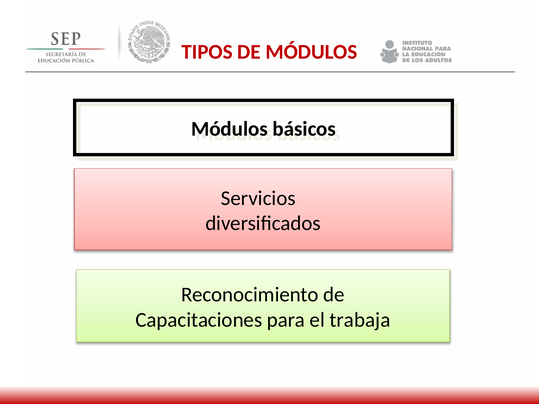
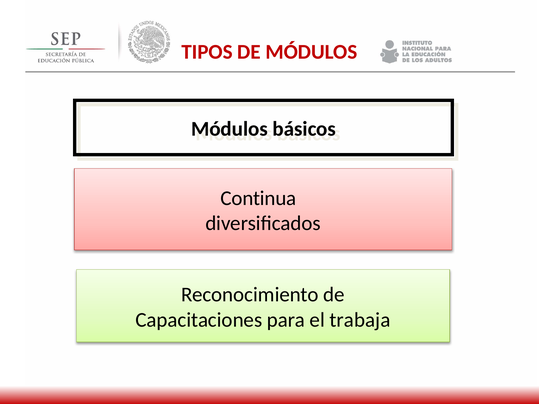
Servicios: Servicios -> Continua
